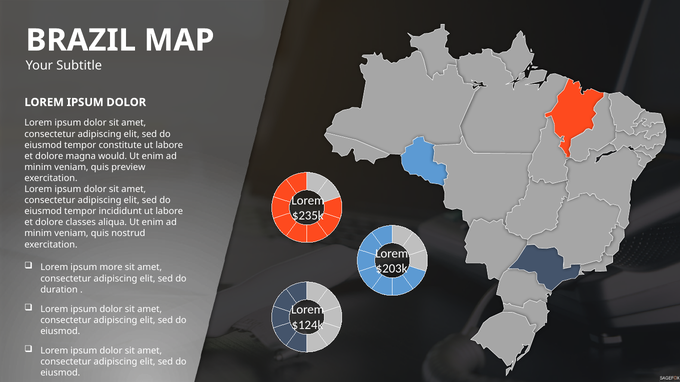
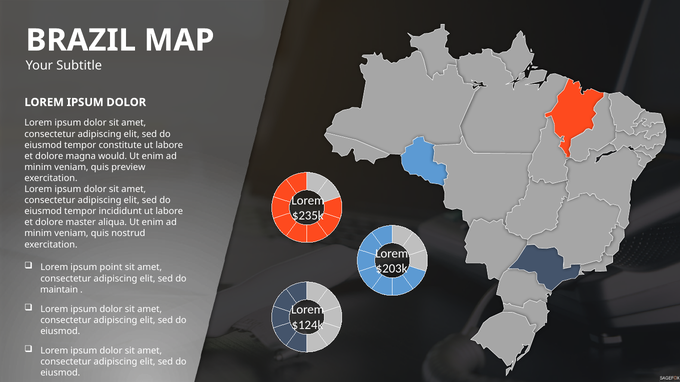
classes: classes -> master
more: more -> point
duration: duration -> maintain
